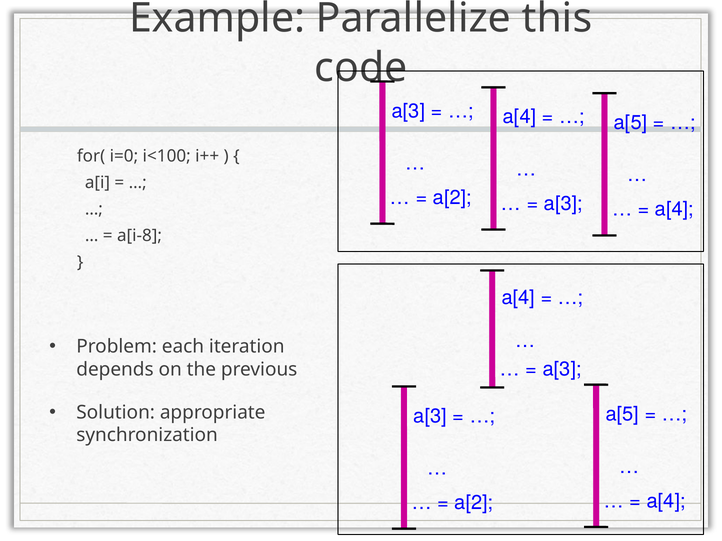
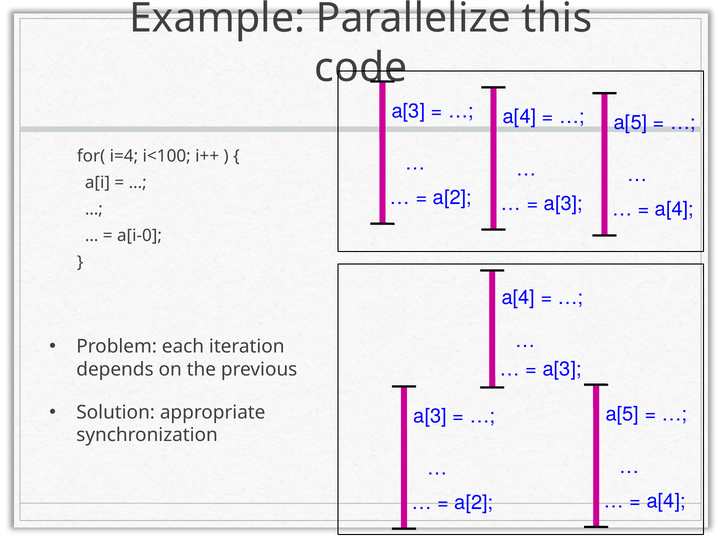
i=0: i=0 -> i=4
a[i-8: a[i-8 -> a[i-0
